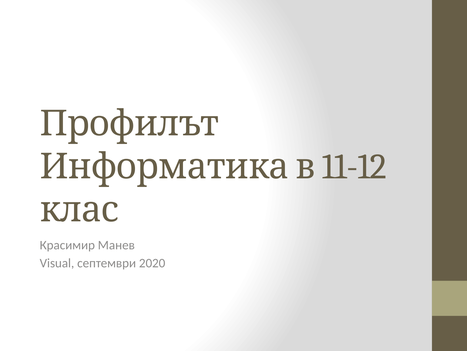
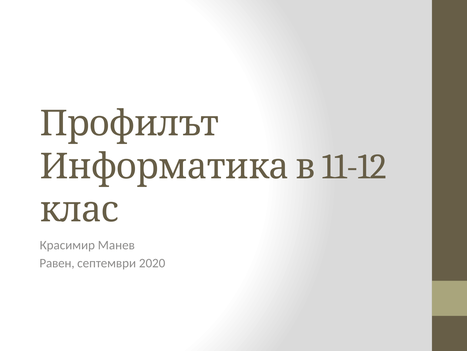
Visual: Visual -> Равен
